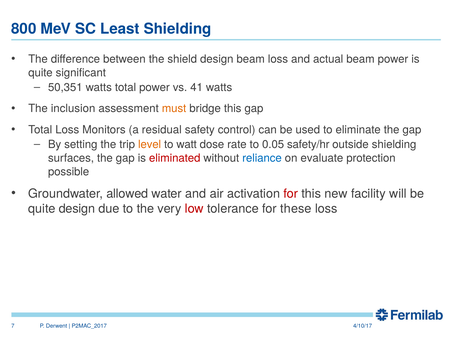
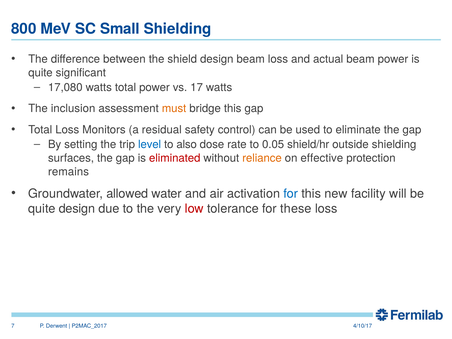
Least: Least -> Small
50,351: 50,351 -> 17,080
41: 41 -> 17
level colour: orange -> blue
watt: watt -> also
safety/hr: safety/hr -> shield/hr
reliance colour: blue -> orange
evaluate: evaluate -> effective
possible: possible -> remains
for at (291, 194) colour: red -> blue
